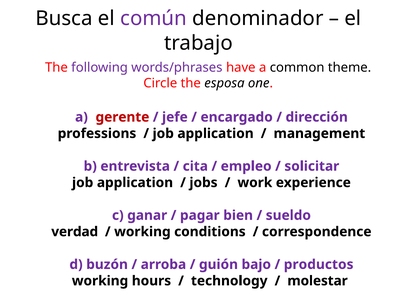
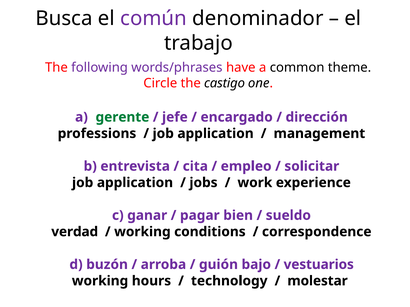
esposa: esposa -> castigo
gerente colour: red -> green
productos: productos -> vestuarios
